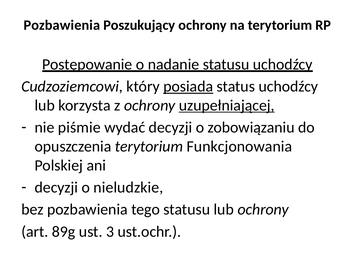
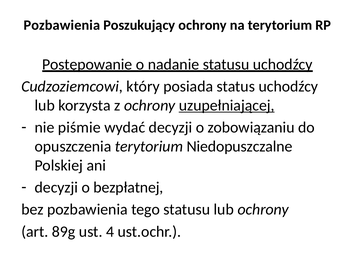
posiada underline: present -> none
Funkcjonowania: Funkcjonowania -> Niedopuszczalne
nieludzkie: nieludzkie -> bezpłatnej
3: 3 -> 4
